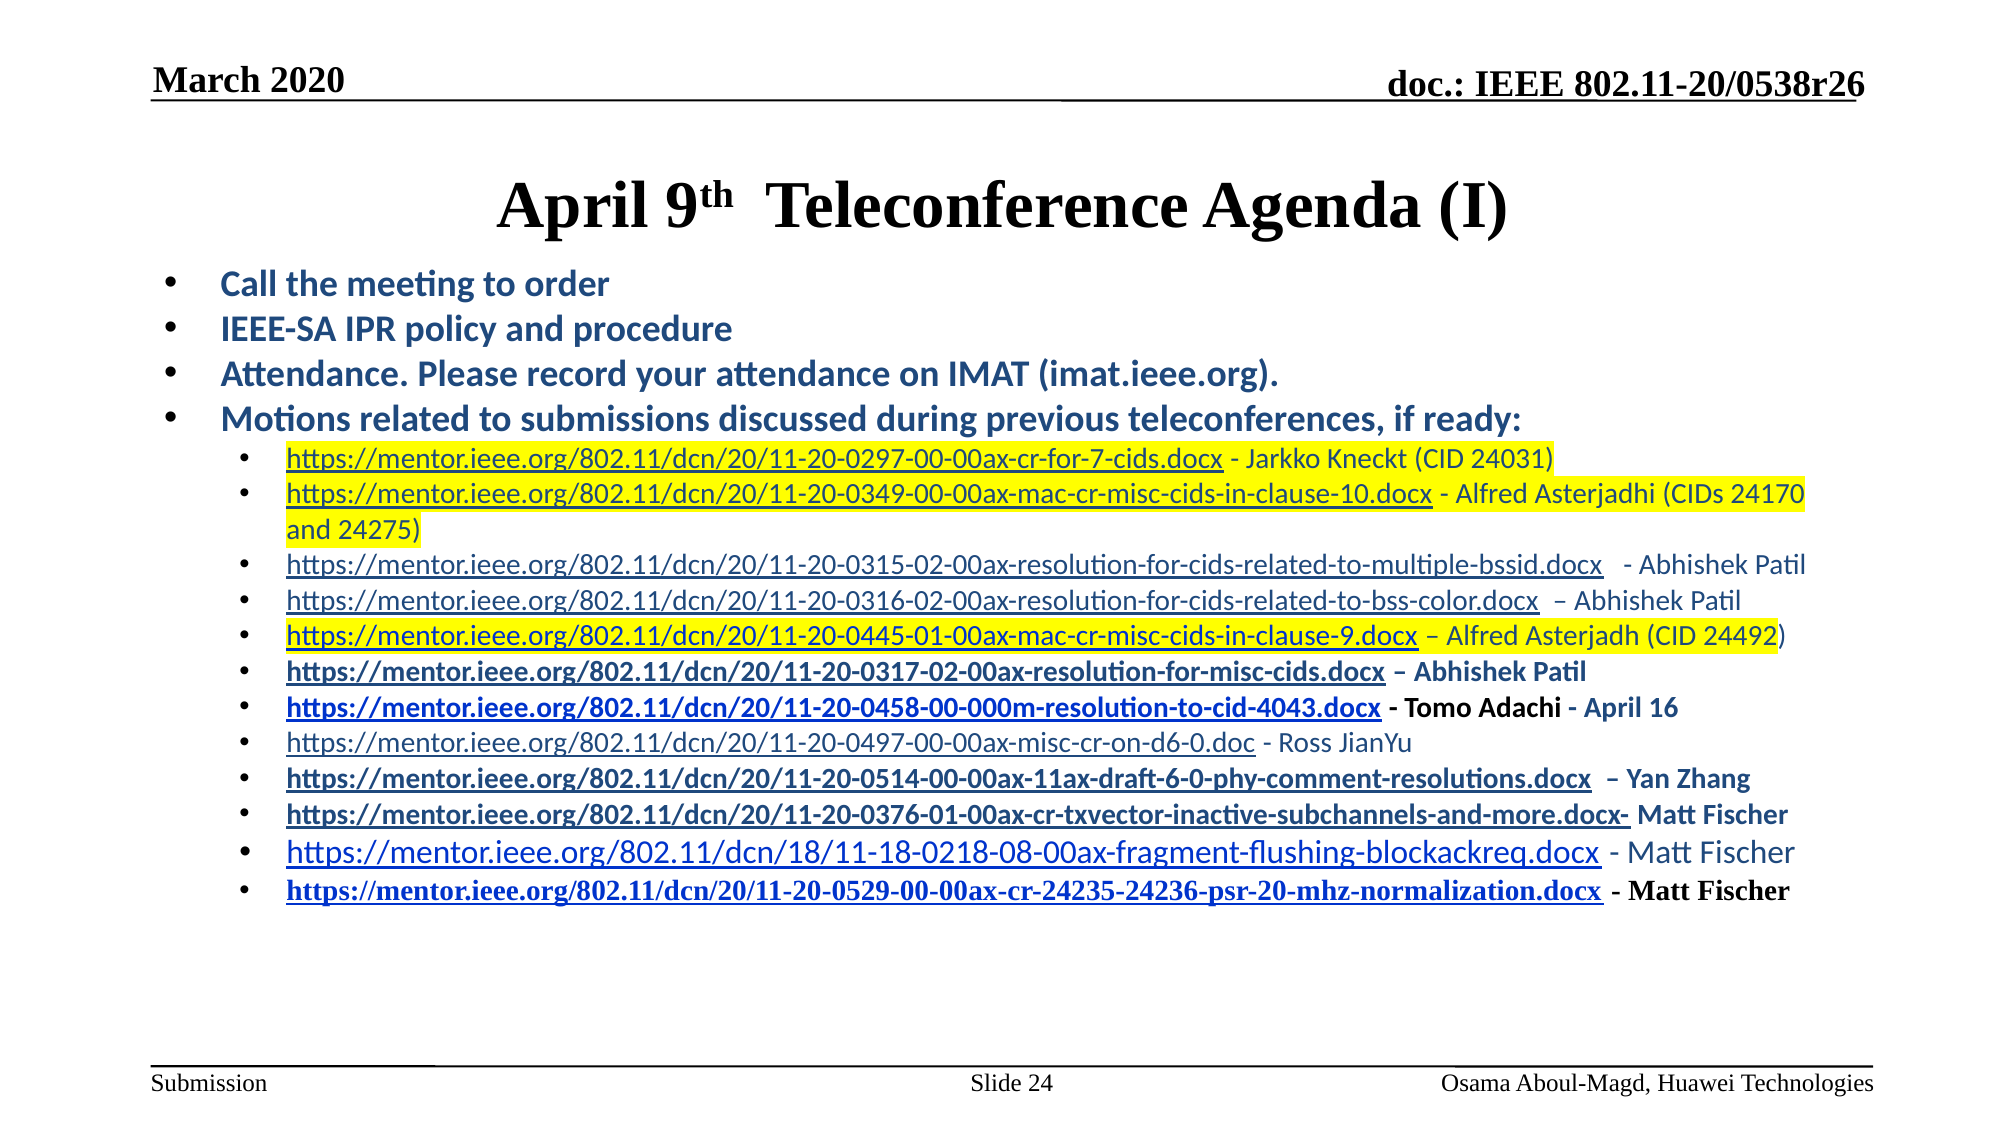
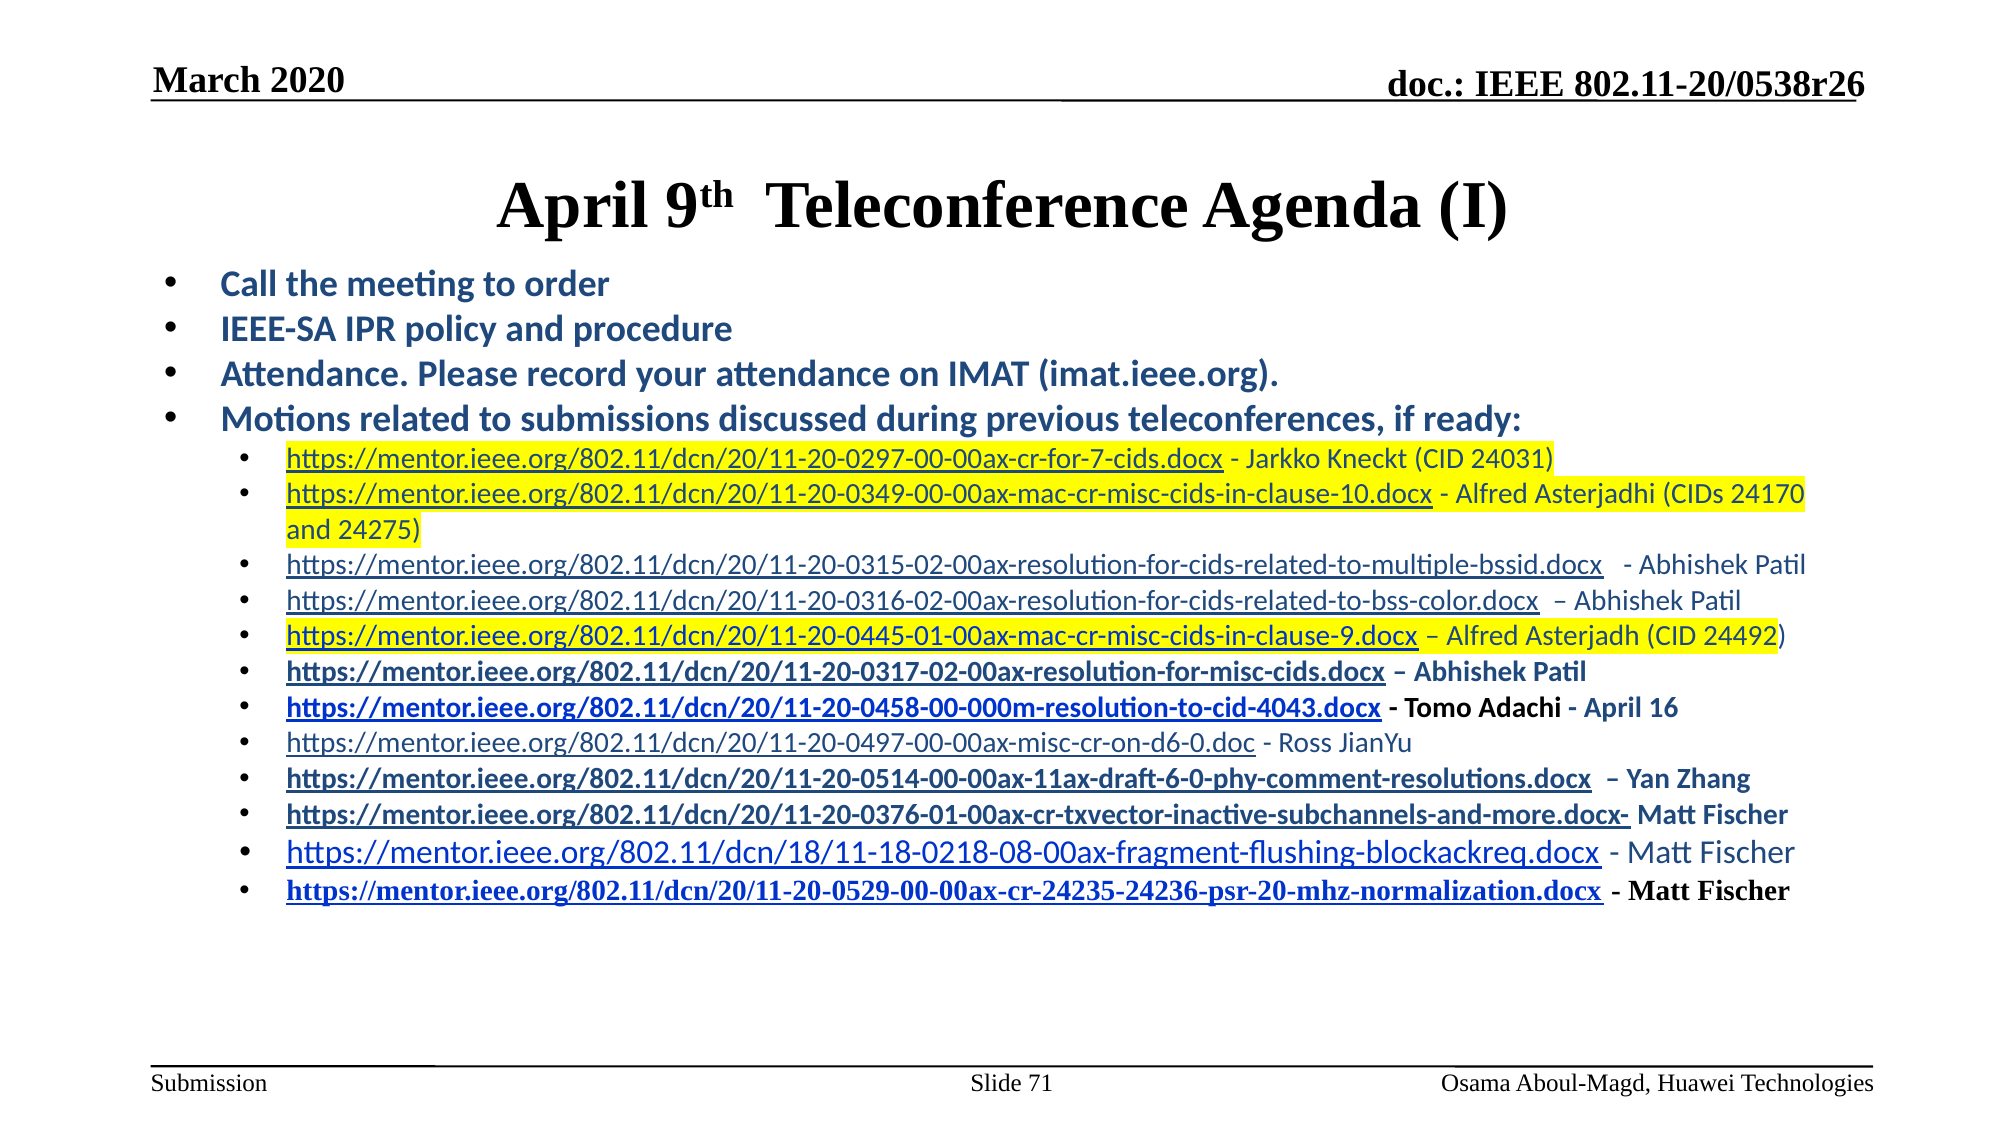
24: 24 -> 71
